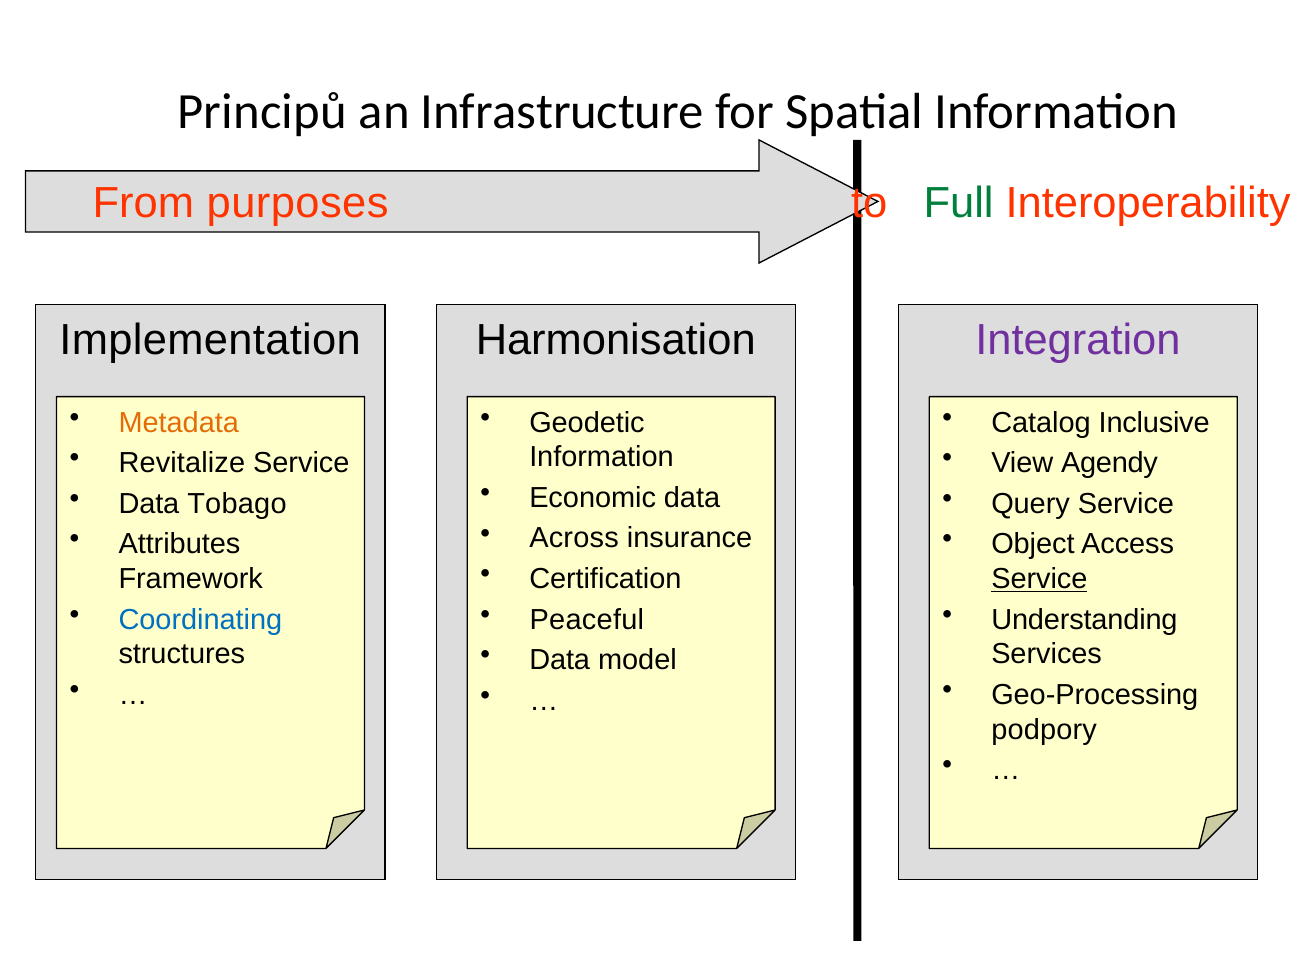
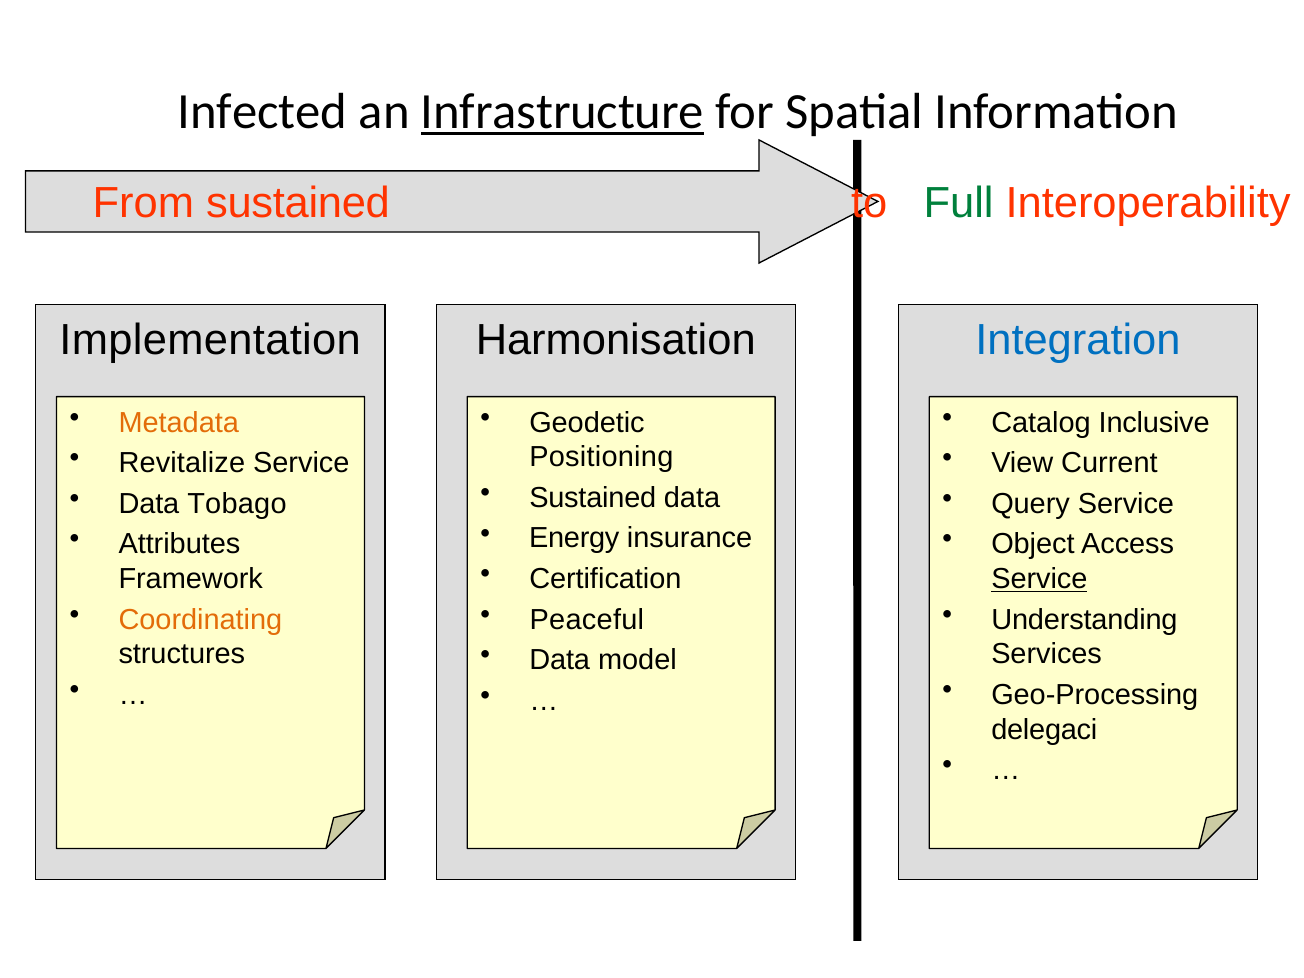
Principů: Principů -> Infected
Infrastructure underline: none -> present
From purposes: purposes -> sustained
Integration colour: purple -> blue
Information at (601, 457): Information -> Positioning
Agendy: Agendy -> Current
Economic at (593, 498): Economic -> Sustained
Across: Across -> Energy
Coordinating colour: blue -> orange
podpory: podpory -> delegaci
